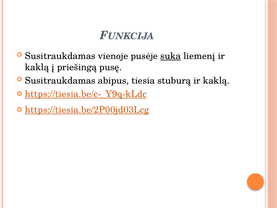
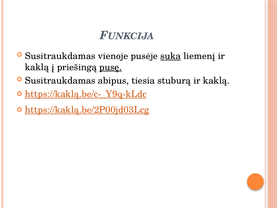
pusę underline: none -> present
https://tiesia.be/c-_Y9q-kLdc: https://tiesia.be/c-_Y9q-kLdc -> https://kaklą.be/c-_Y9q-kLdc
https://tiesia.be/2P00jd03Lcg: https://tiesia.be/2P00jd03Lcg -> https://kaklą.be/2P00jd03Lcg
